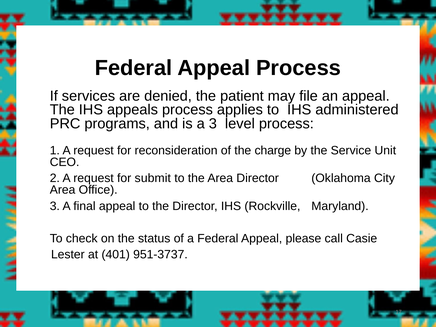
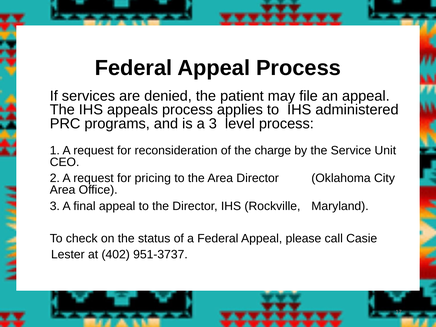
submit: submit -> pricing
401: 401 -> 402
